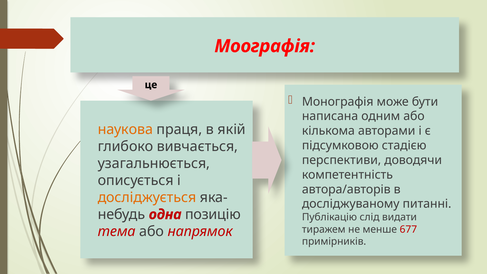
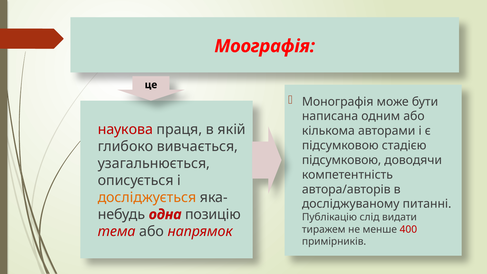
наукова colour: orange -> red
перспективи at (342, 160): перспективи -> підсумковою
677: 677 -> 400
